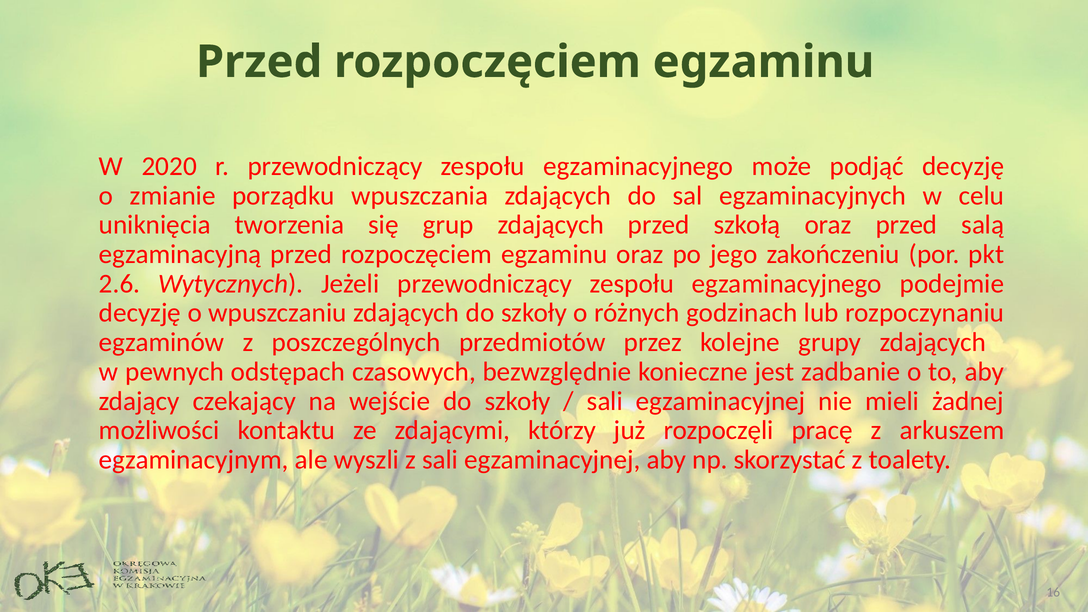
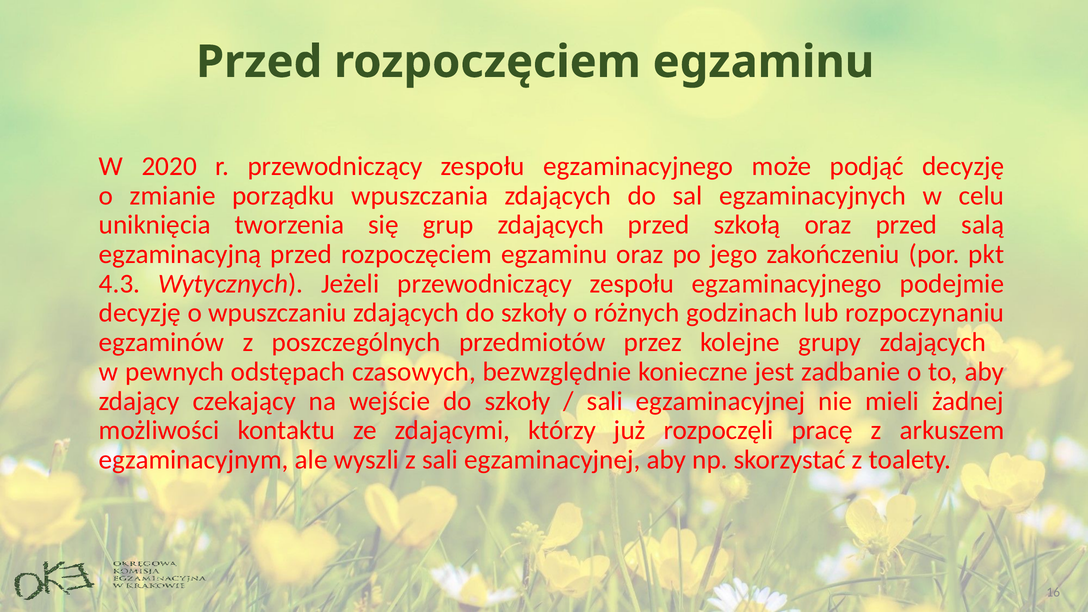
2.6: 2.6 -> 4.3
